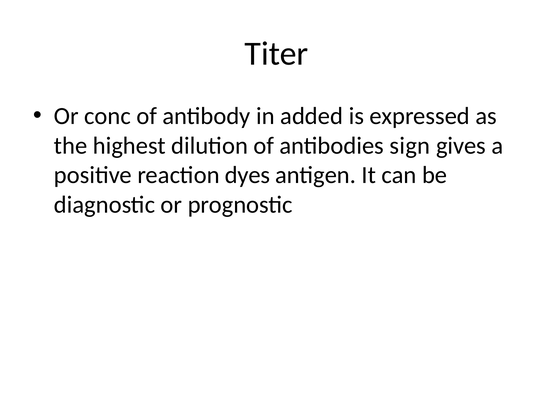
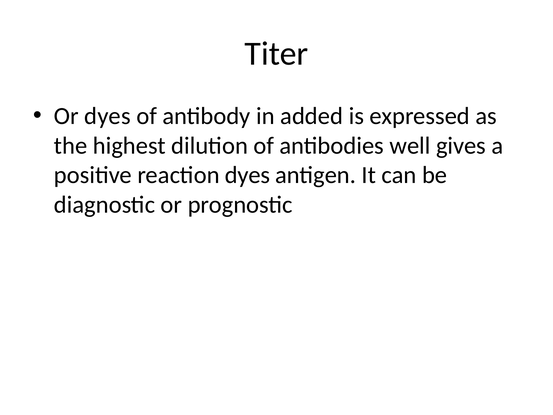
Or conc: conc -> dyes
sign: sign -> well
